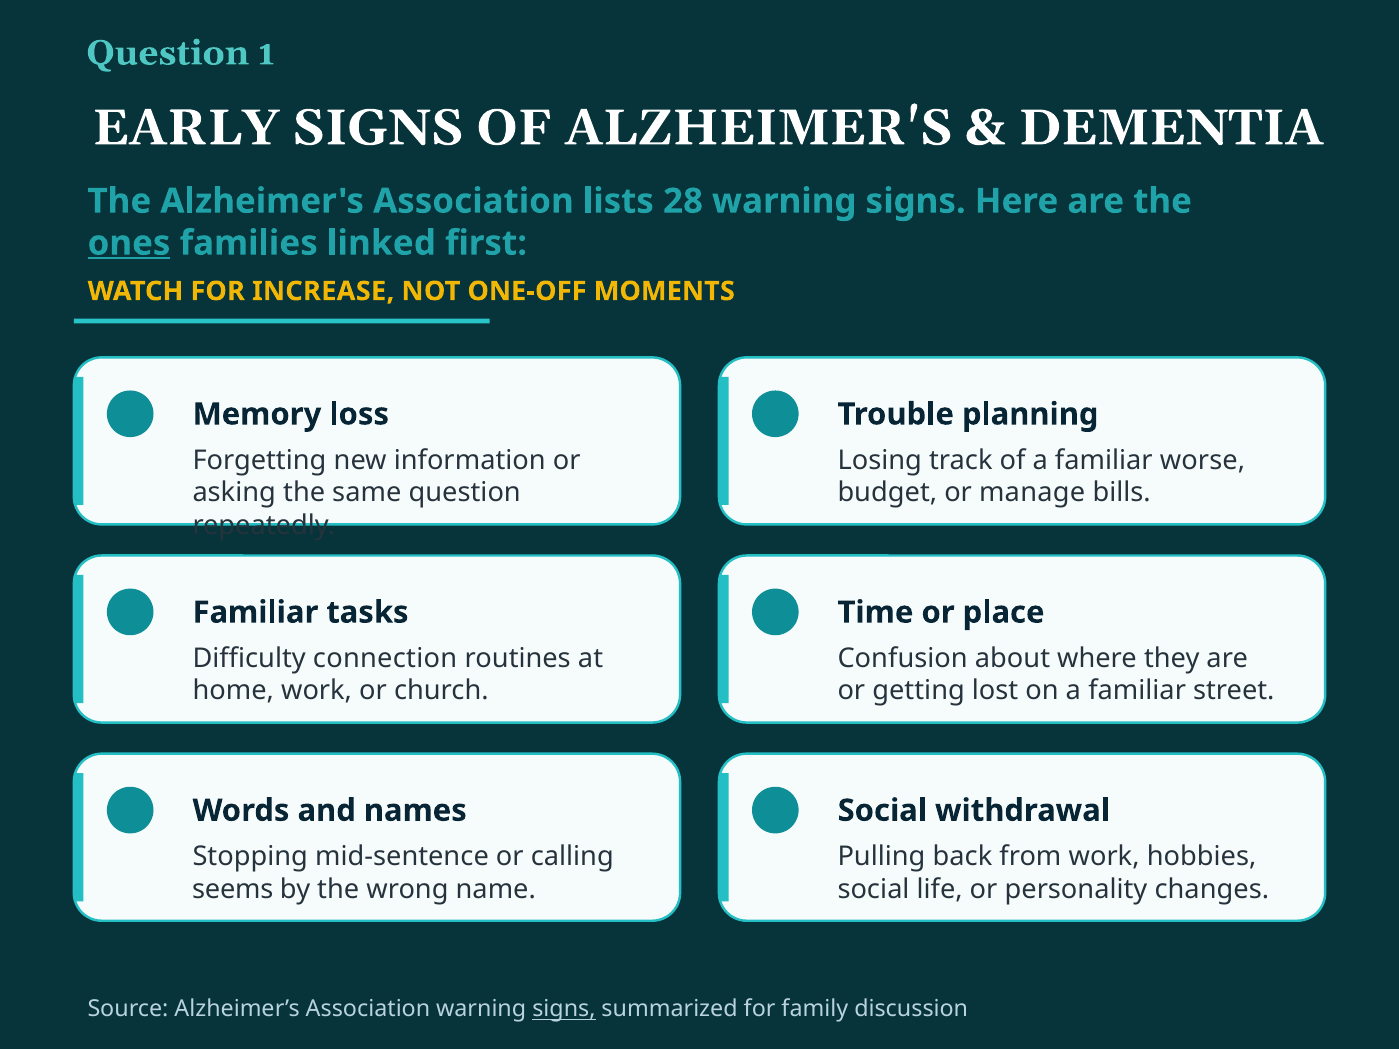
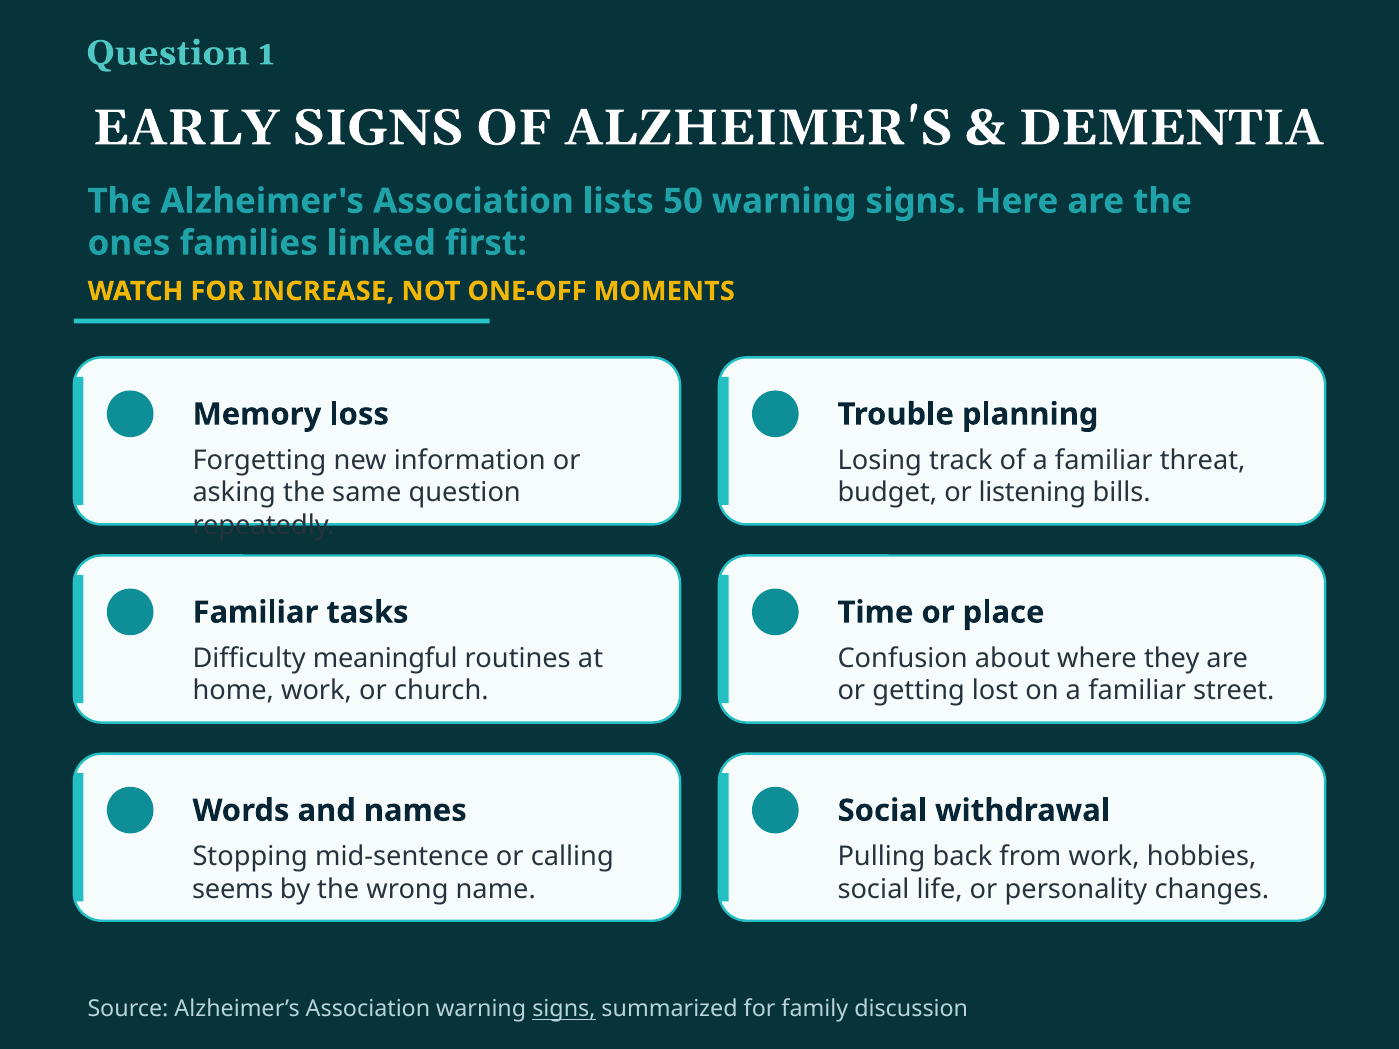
28: 28 -> 50
ones underline: present -> none
worse: worse -> threat
manage: manage -> listening
connection: connection -> meaningful
